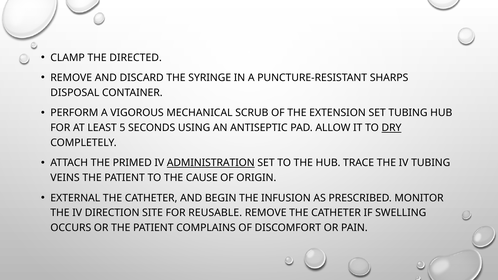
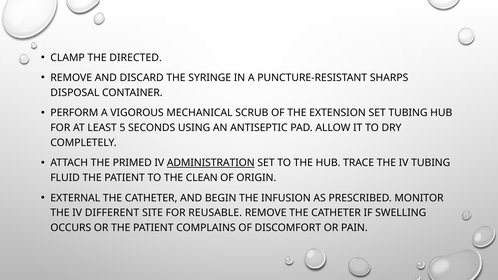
DRY underline: present -> none
VEINS: VEINS -> FLUID
CAUSE: CAUSE -> CLEAN
DIRECTION: DIRECTION -> DIFFERENT
